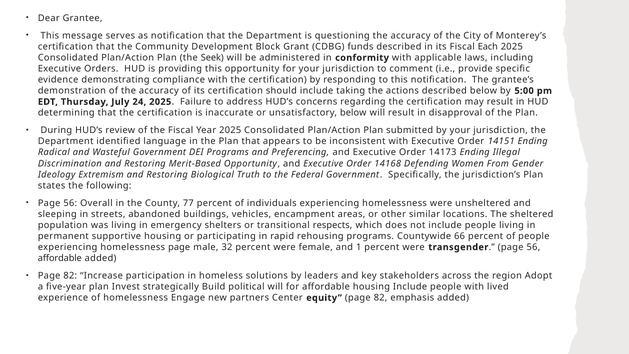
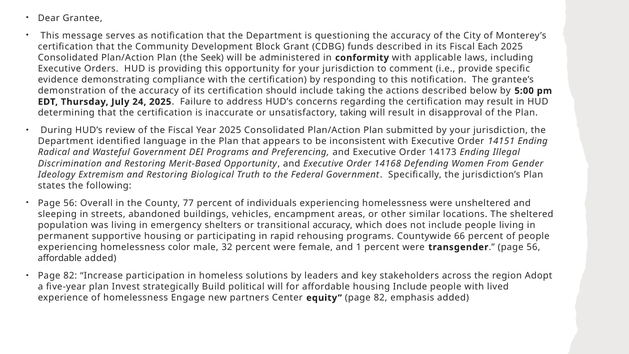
unsatisfactory below: below -> taking
transitional respects: respects -> accuracy
homelessness page: page -> color
